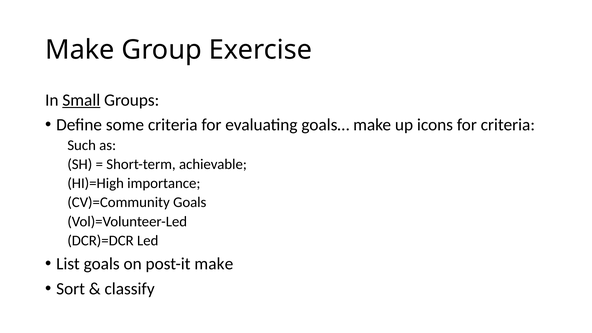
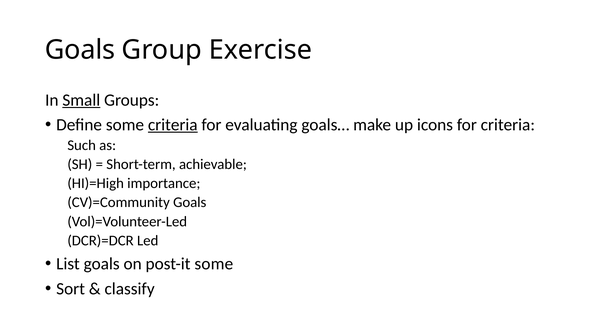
Make at (80, 50): Make -> Goals
criteria at (173, 125) underline: none -> present
post-it make: make -> some
